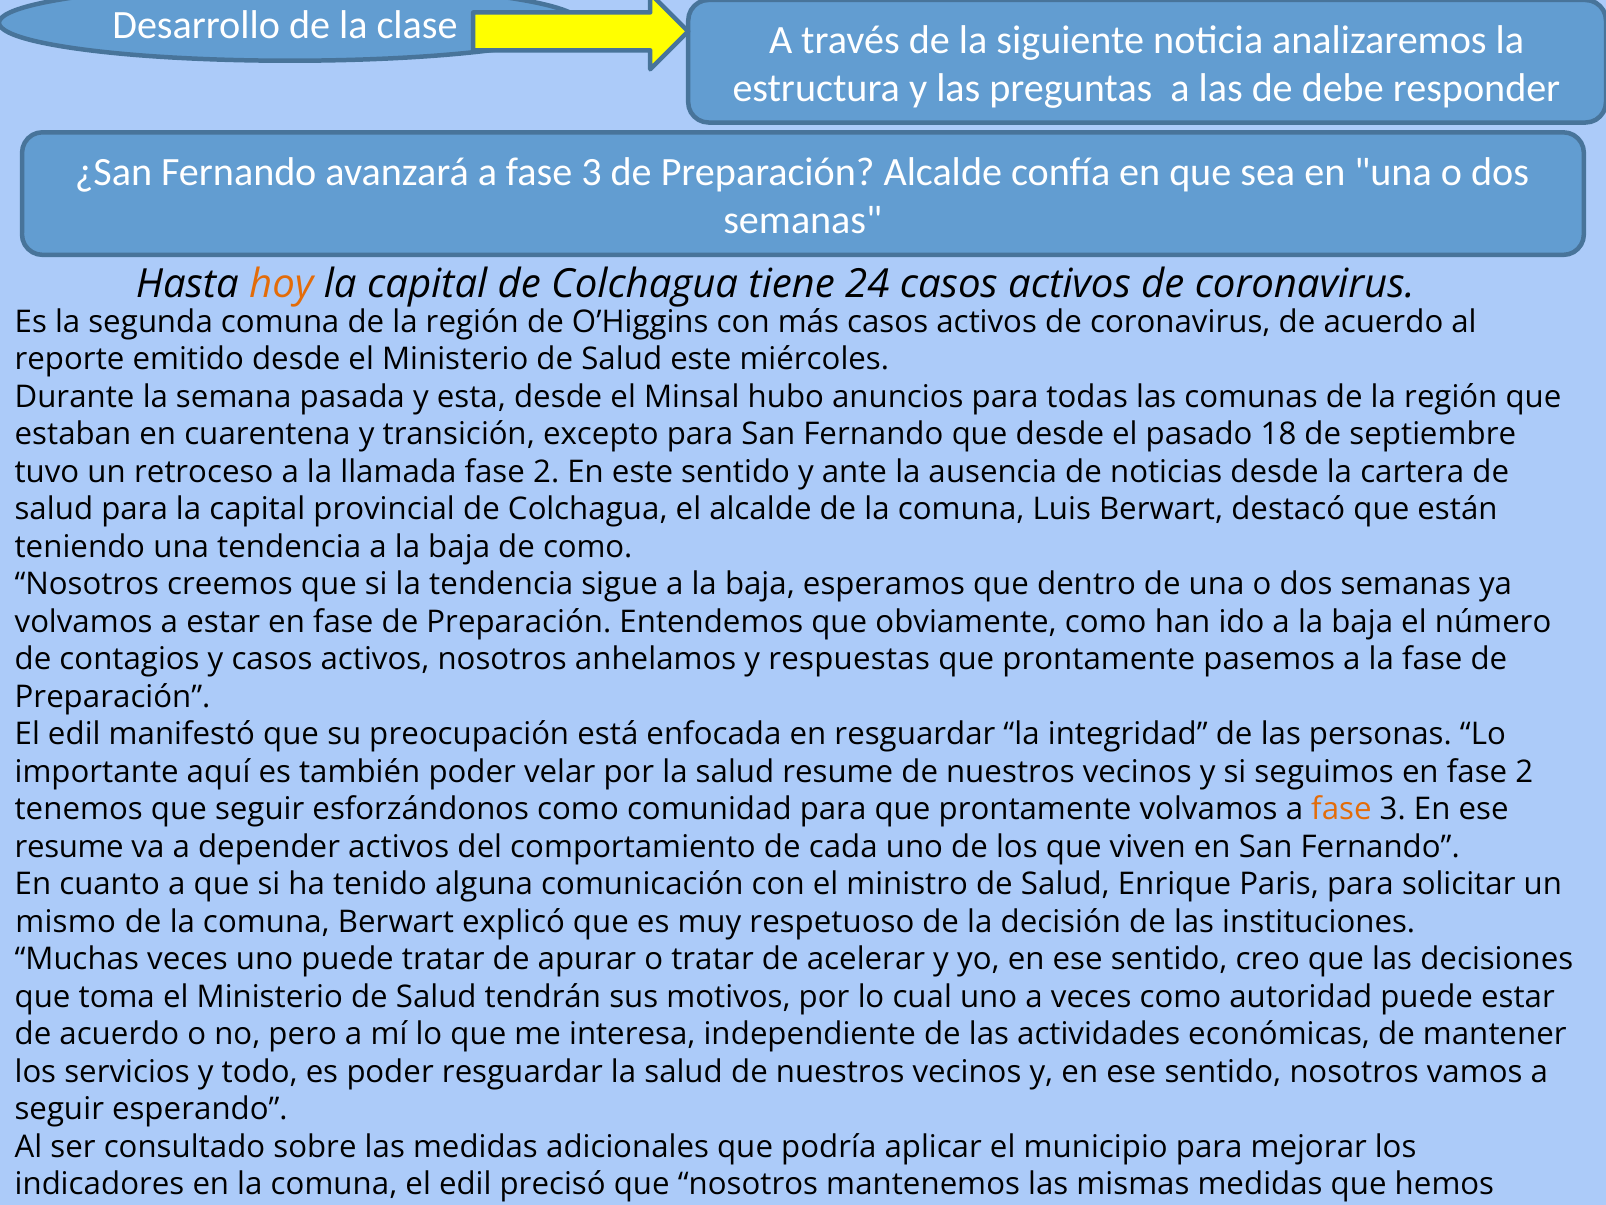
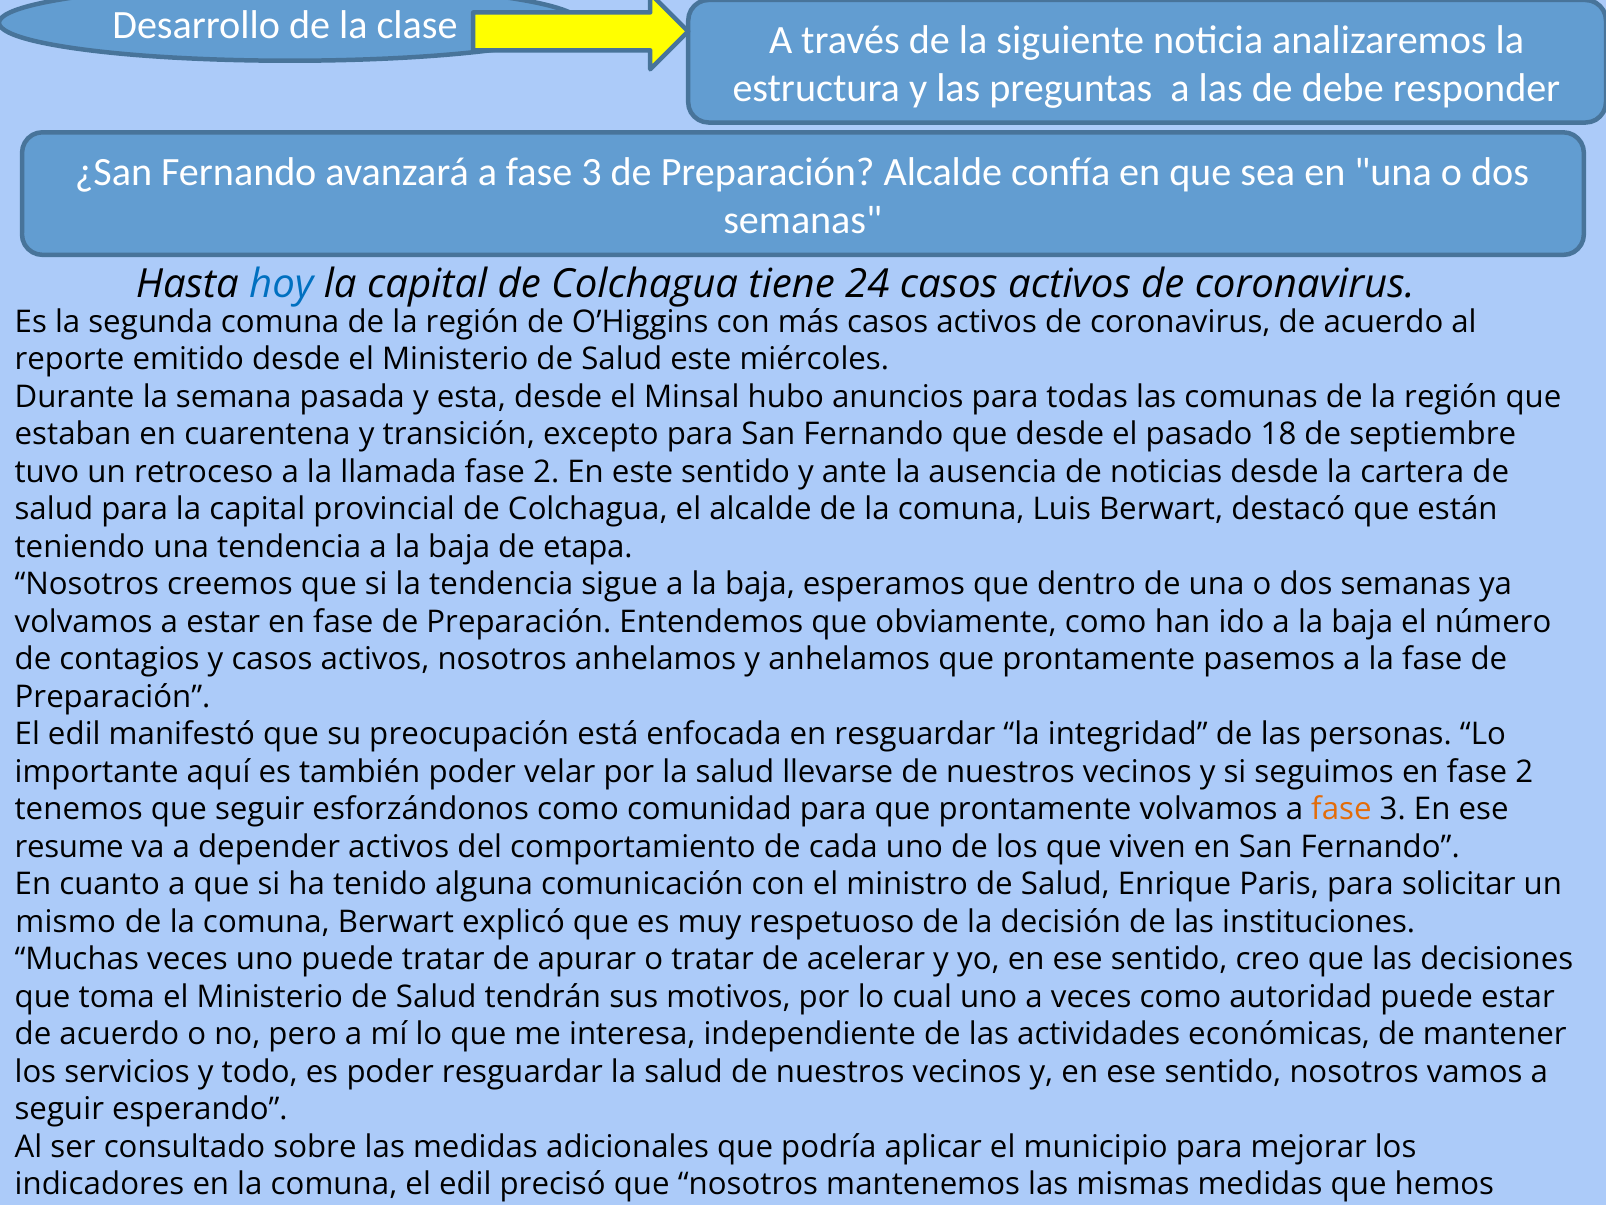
hoy at (281, 284) colour: orange -> blue
de como: como -> etapa
y respuestas: respuestas -> anhelamos
salud resume: resume -> llevarse
